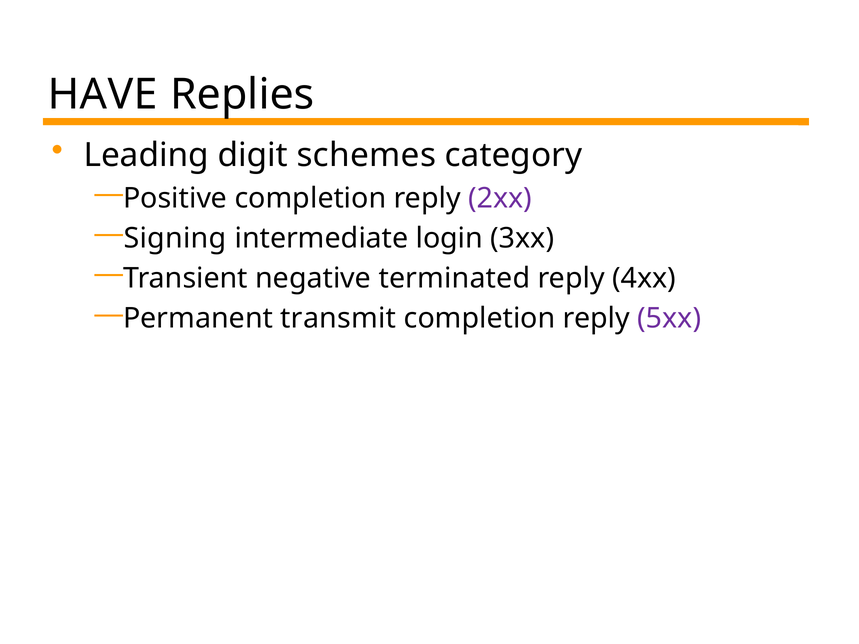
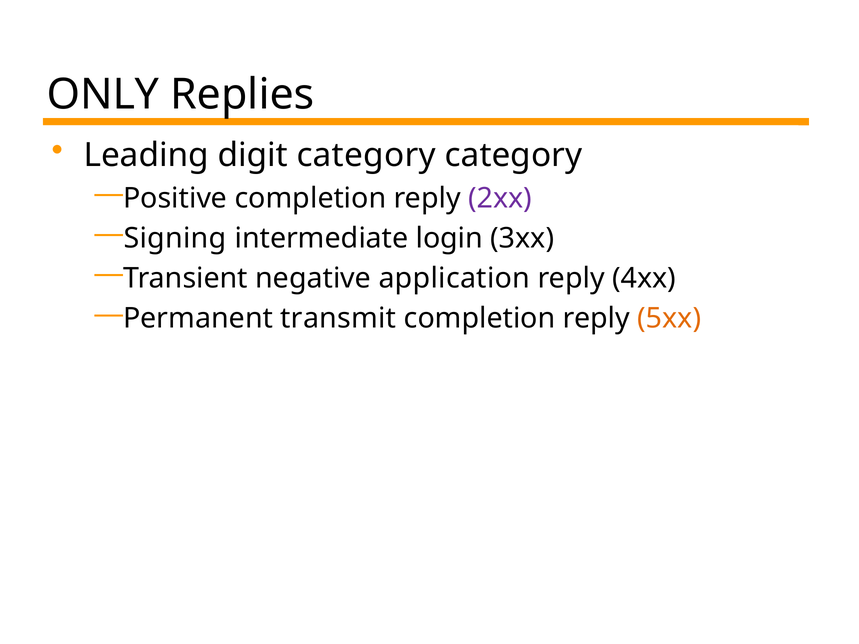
HAVE: HAVE -> ONLY
digit schemes: schemes -> category
terminated: terminated -> application
5xx colour: purple -> orange
